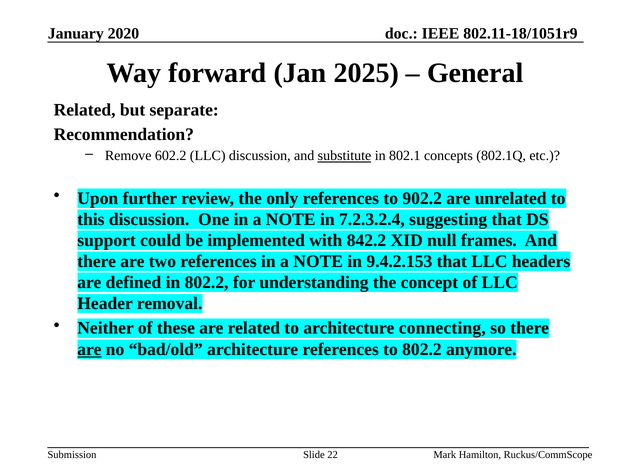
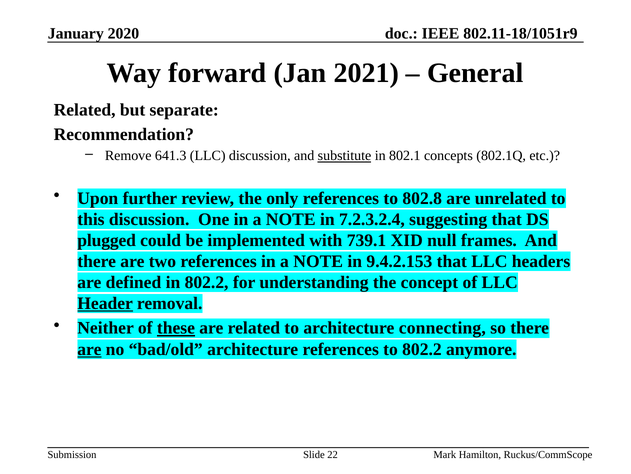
2025: 2025 -> 2021
602.2: 602.2 -> 641.3
902.2: 902.2 -> 802.8
support: support -> plugged
842.2: 842.2 -> 739.1
Header underline: none -> present
these underline: none -> present
